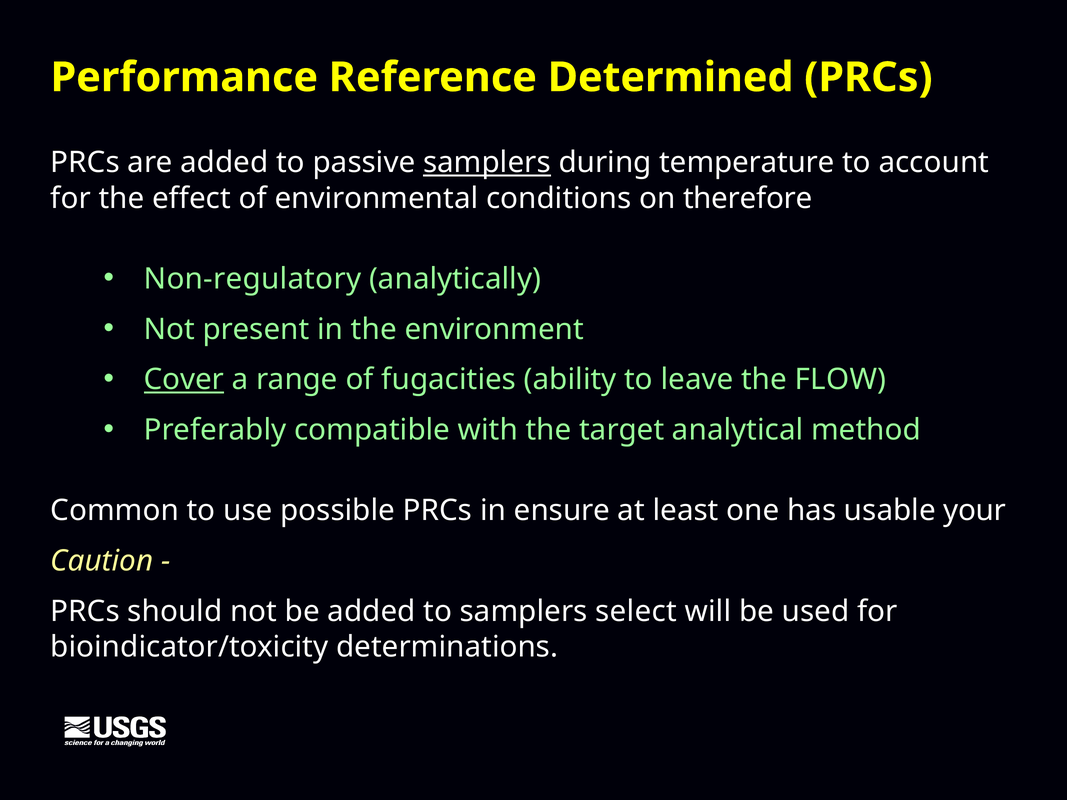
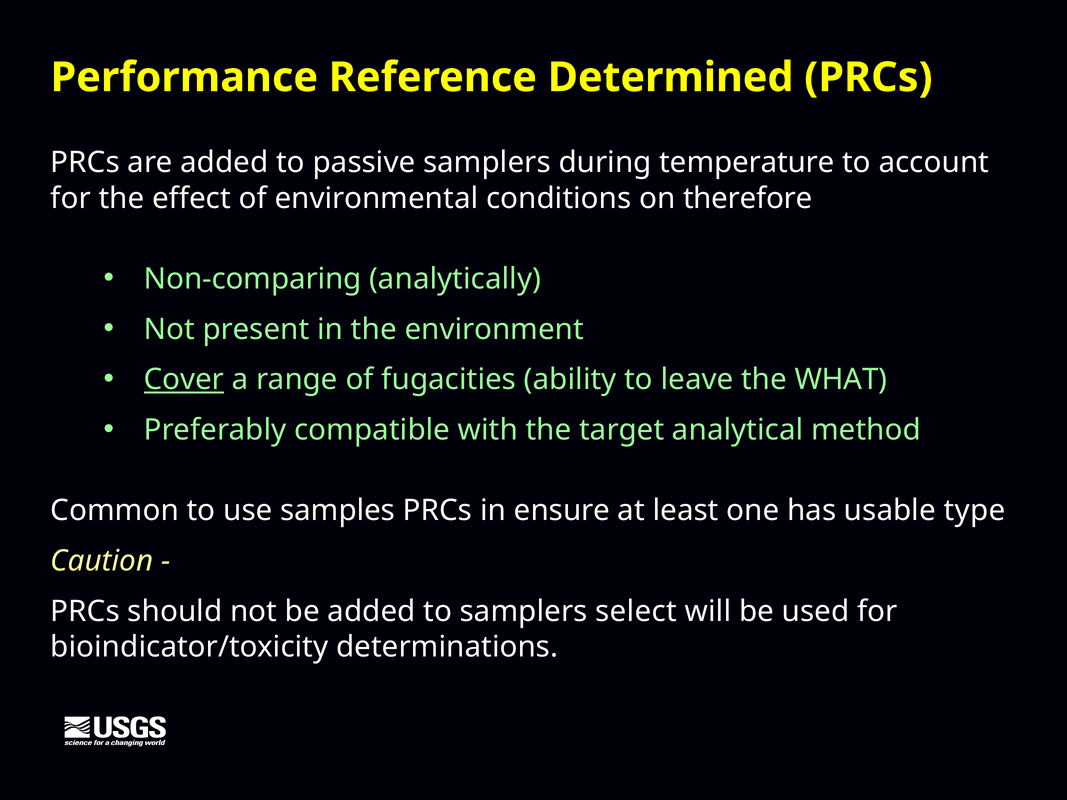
samplers at (487, 163) underline: present -> none
Non-regulatory: Non-regulatory -> Non-comparing
FLOW: FLOW -> WHAT
possible: possible -> samples
your: your -> type
